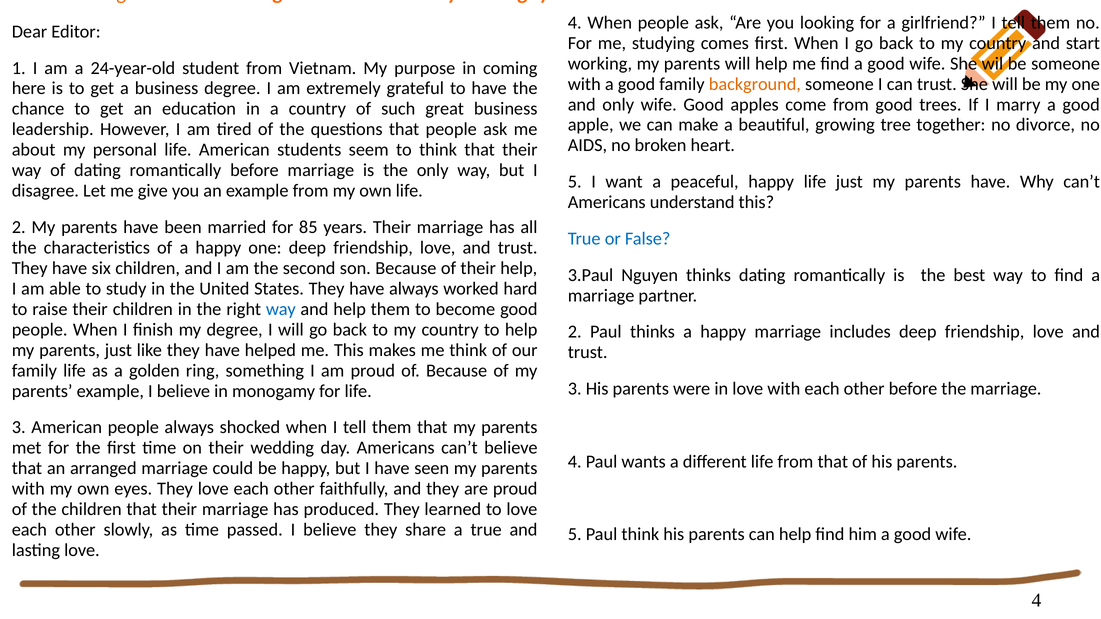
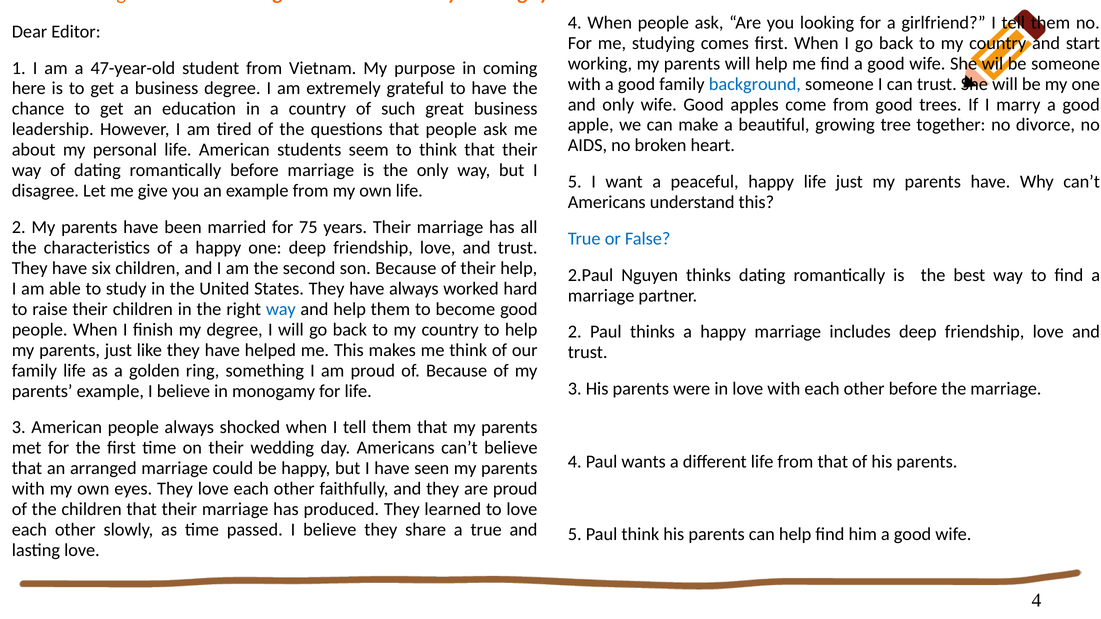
24-year-old: 24-year-old -> 47-year-old
background colour: orange -> blue
85: 85 -> 75
3.Paul: 3.Paul -> 2.Paul
